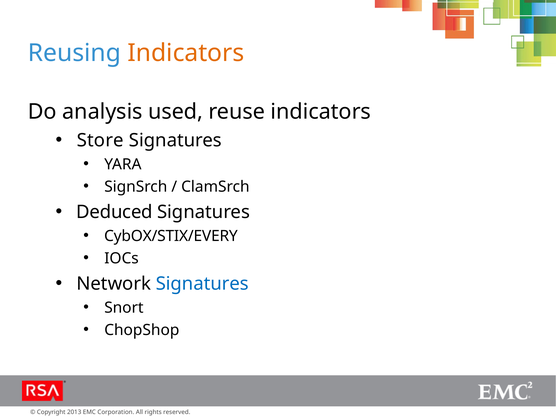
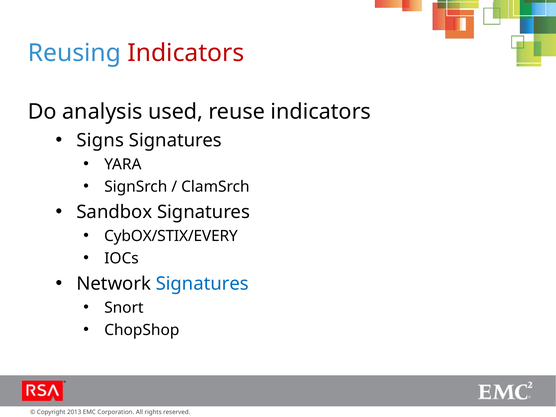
Indicators at (186, 53) colour: orange -> red
Store: Store -> Signs
Deduced: Deduced -> Sandbox
